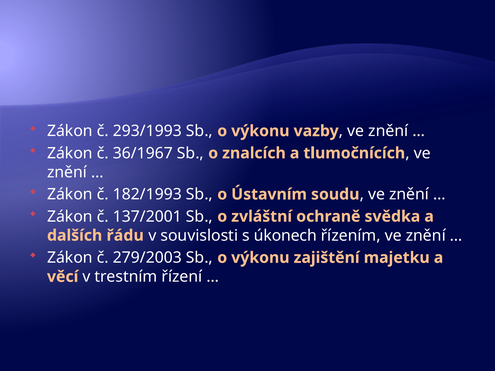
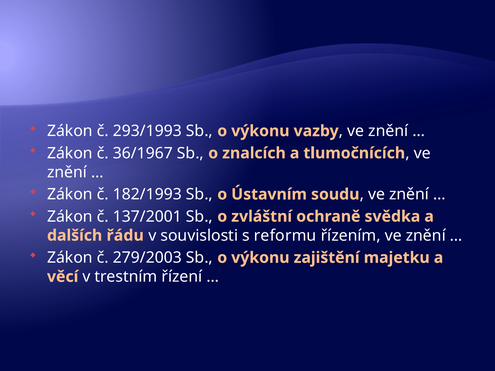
úkonech: úkonech -> reformu
